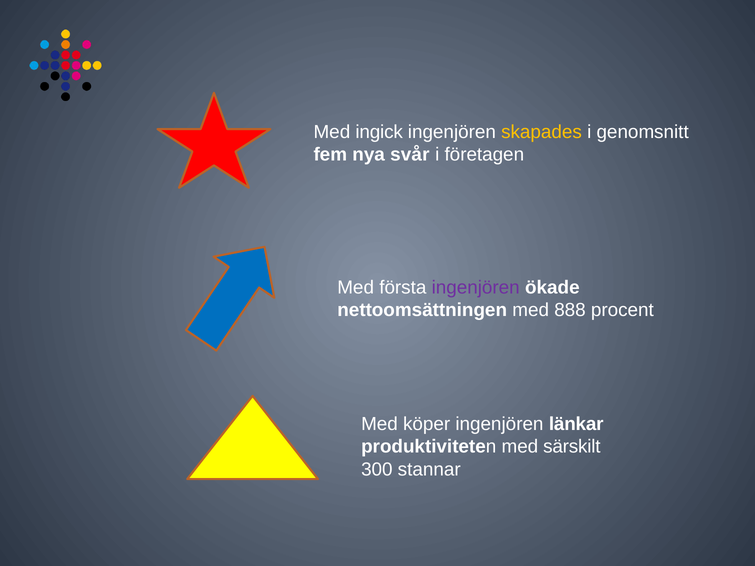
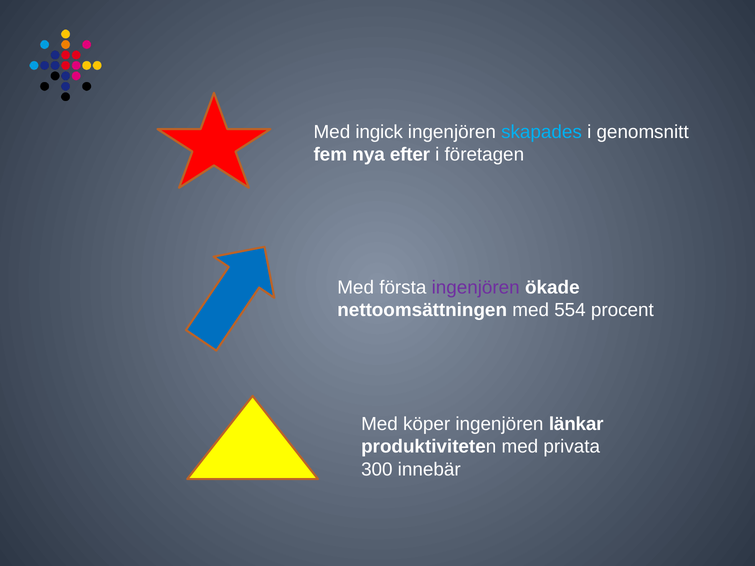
skapades colour: yellow -> light blue
svår: svår -> efter
888: 888 -> 554
särskilt: särskilt -> privata
stannar: stannar -> innebär
